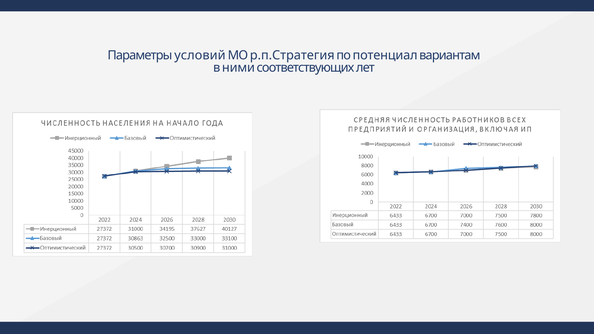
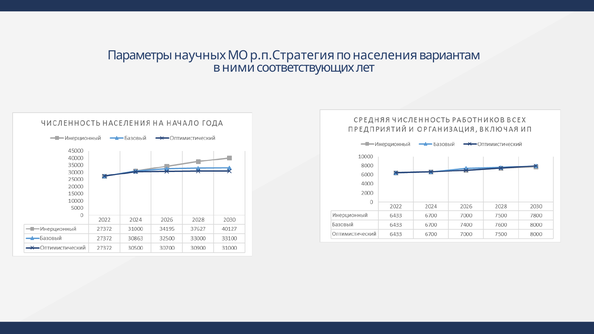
условий: условий -> научных
потенциал: потенциал -> населения
